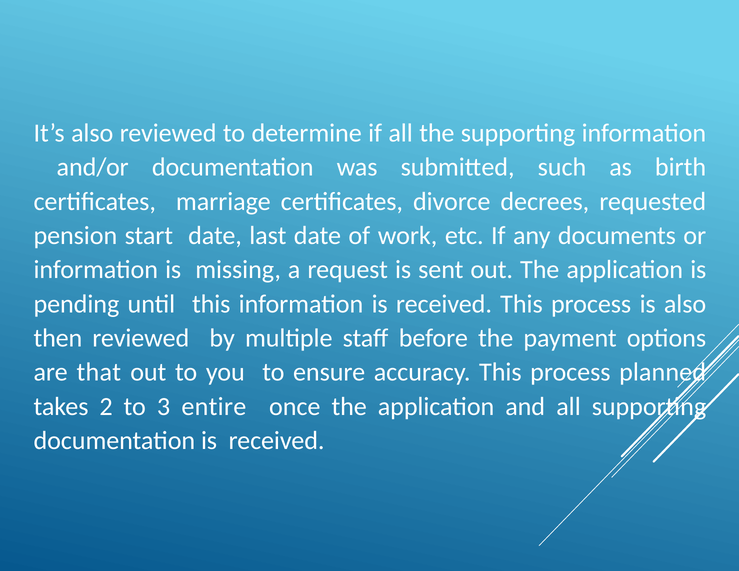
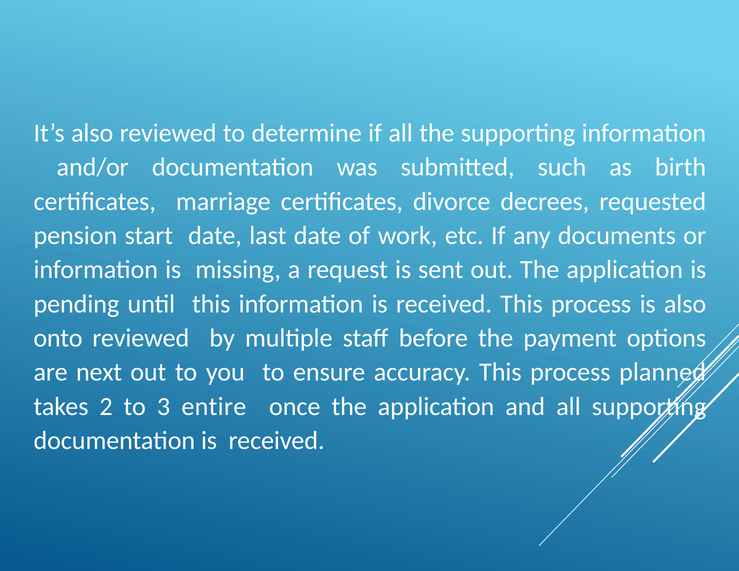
then: then -> onto
that: that -> next
